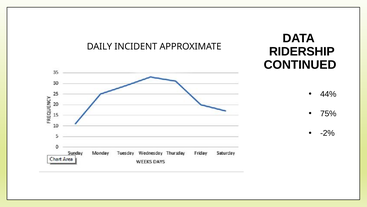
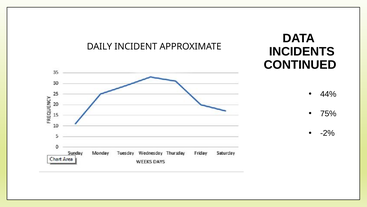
RIDERSHIP: RIDERSHIP -> INCIDENTS
